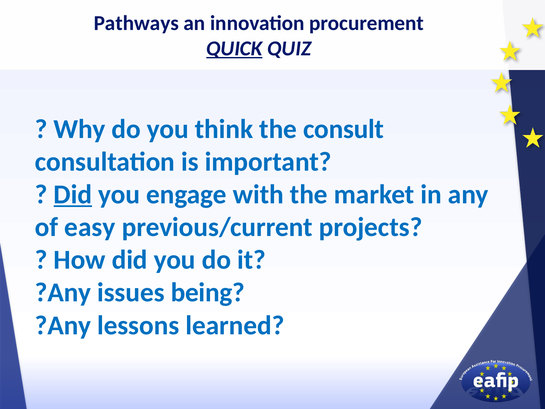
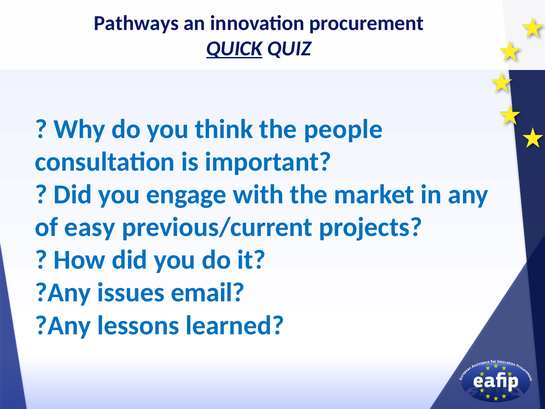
consult: consult -> people
Did at (73, 194) underline: present -> none
being: being -> email
